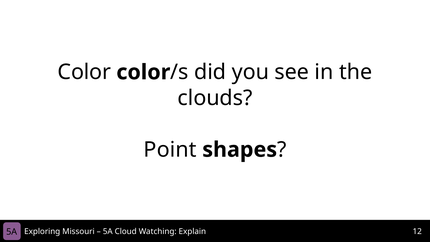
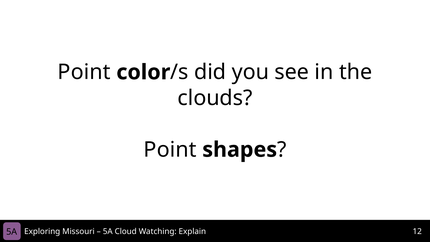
Color at (84, 72): Color -> Point
